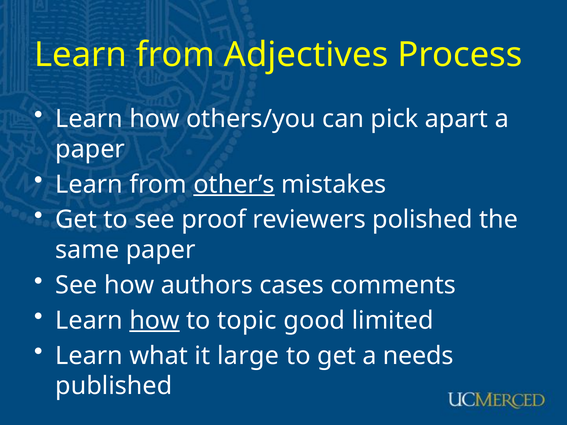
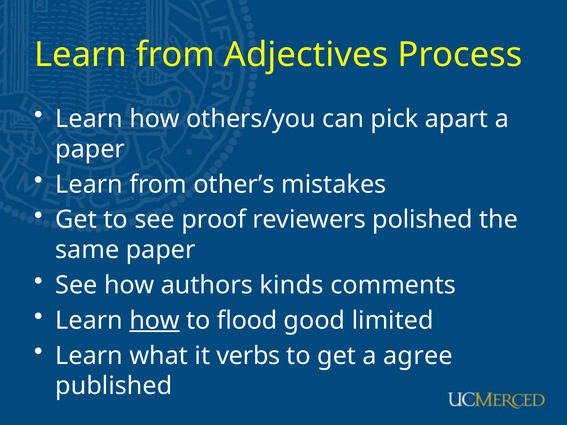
other’s underline: present -> none
cases: cases -> kinds
topic: topic -> flood
large: large -> verbs
needs: needs -> agree
